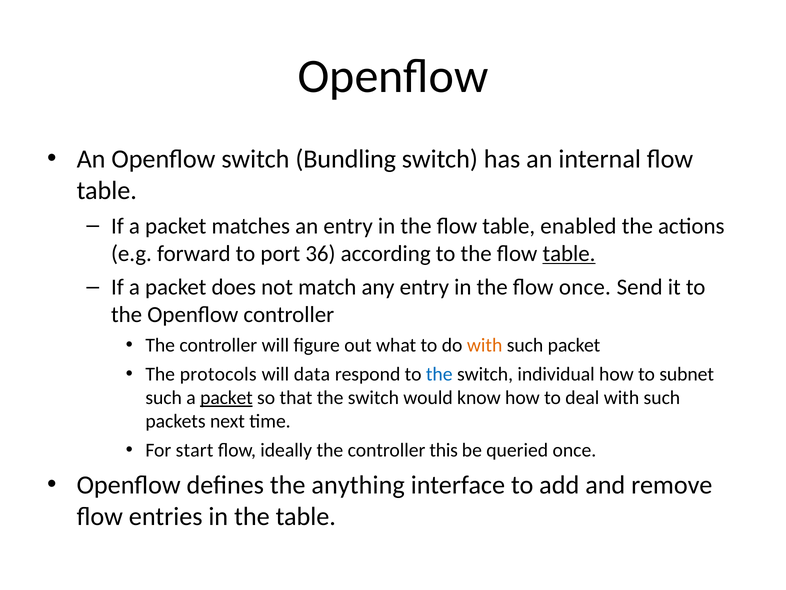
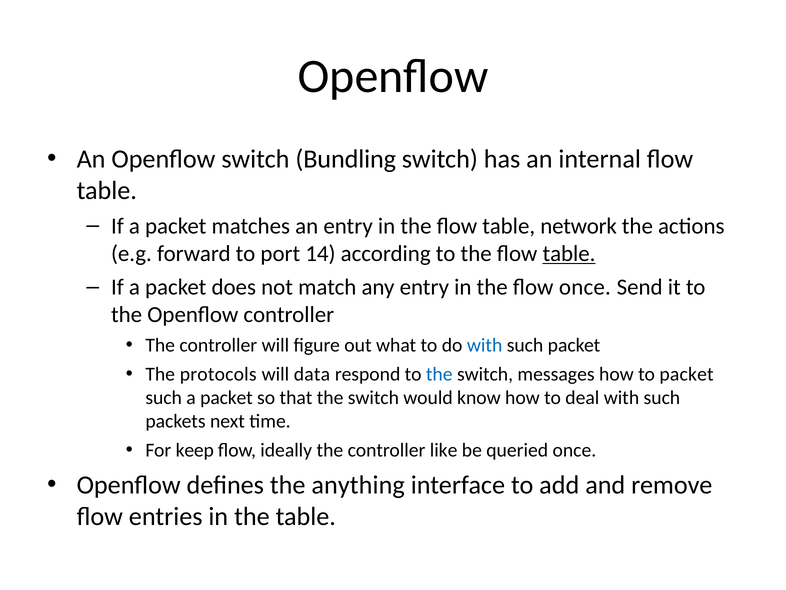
enabled: enabled -> network
36: 36 -> 14
with at (485, 345) colour: orange -> blue
individual: individual -> messages
to subnet: subnet -> packet
packet at (227, 397) underline: present -> none
start: start -> keep
this: this -> like
